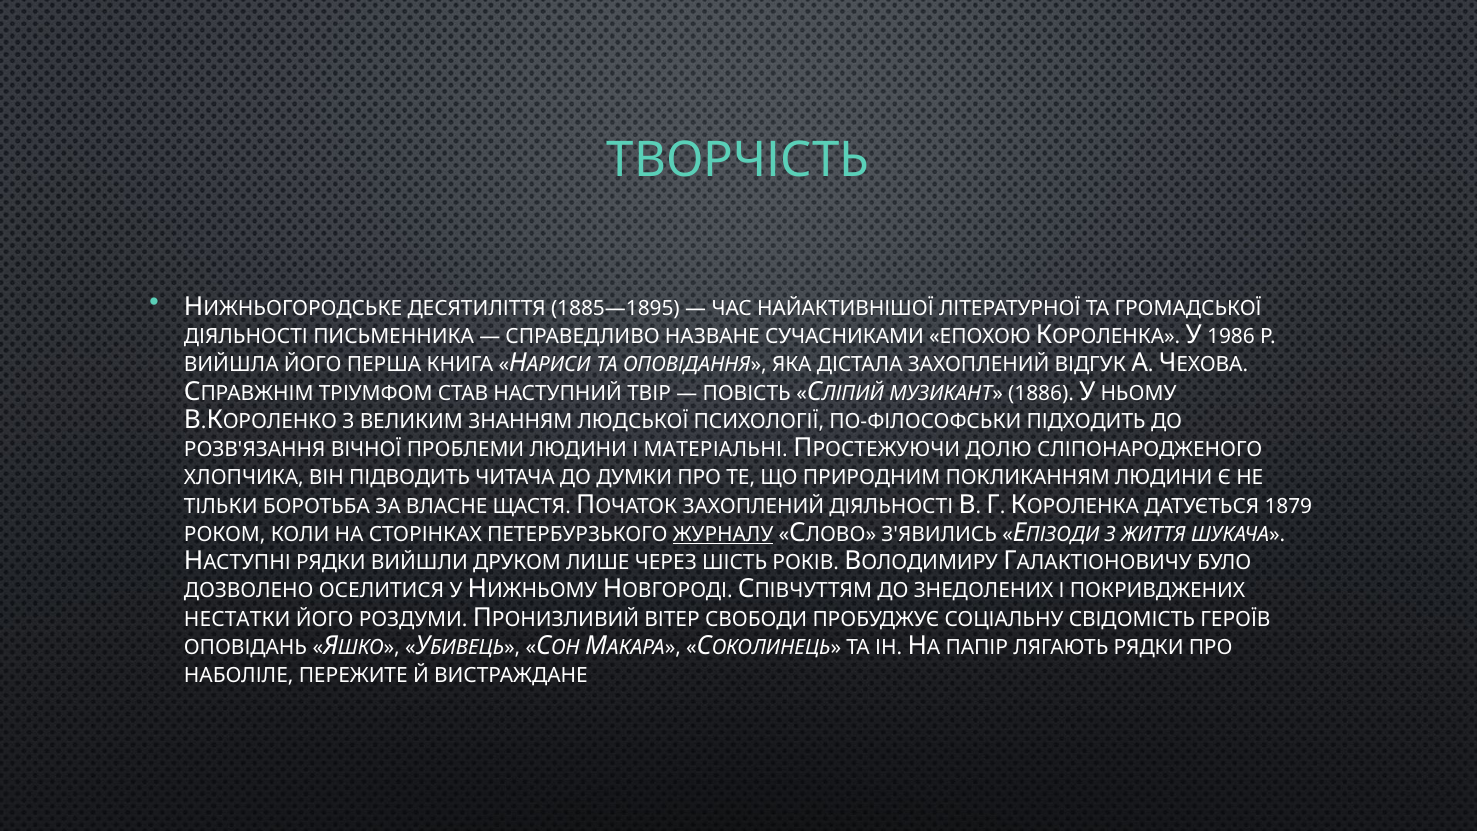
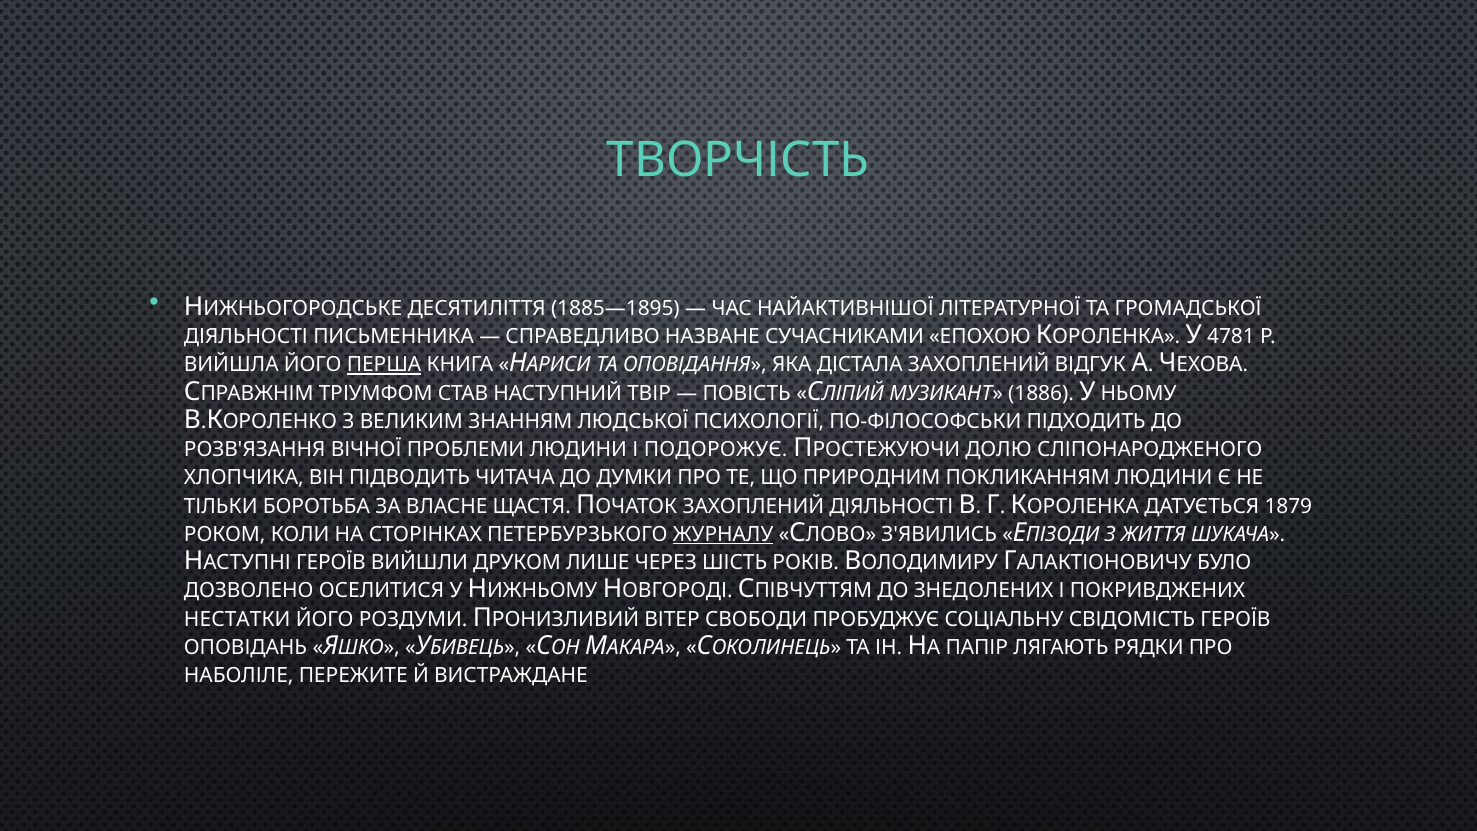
1986: 1986 -> 4781
ПЕРША underline: none -> present
МАТЕРІАЛЬНІ: МАТЕРІАЛЬНІ -> ПОДОРОЖУЄ
РЯДКИ at (331, 563): РЯДКИ -> ГЕРОЇВ
